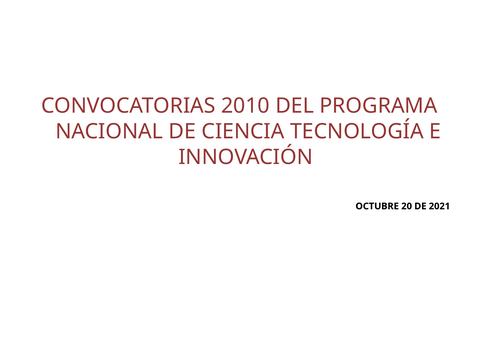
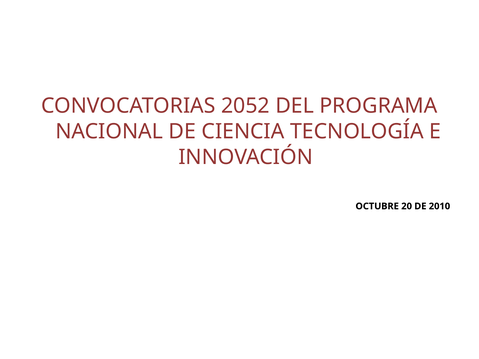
2010: 2010 -> 2052
2021: 2021 -> 2010
